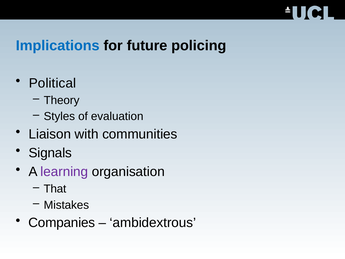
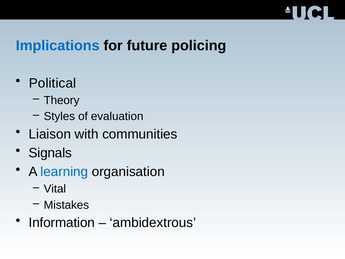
learning colour: purple -> blue
That: That -> Vital
Companies: Companies -> Information
